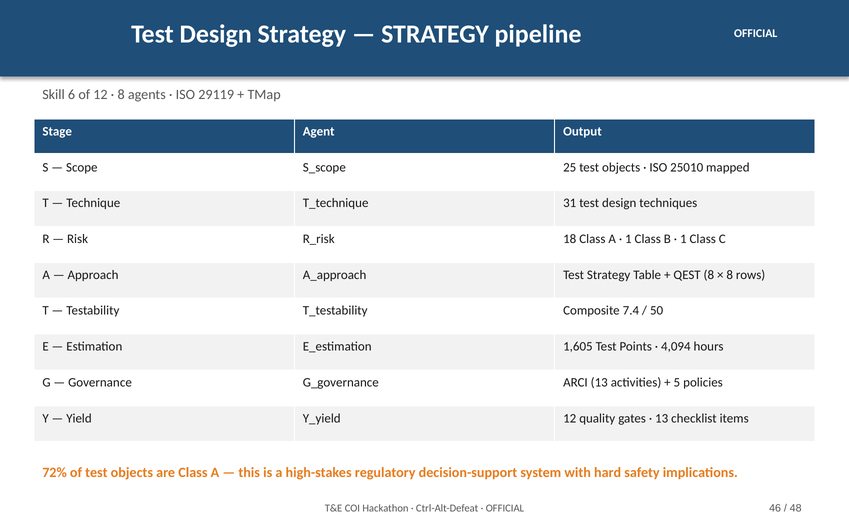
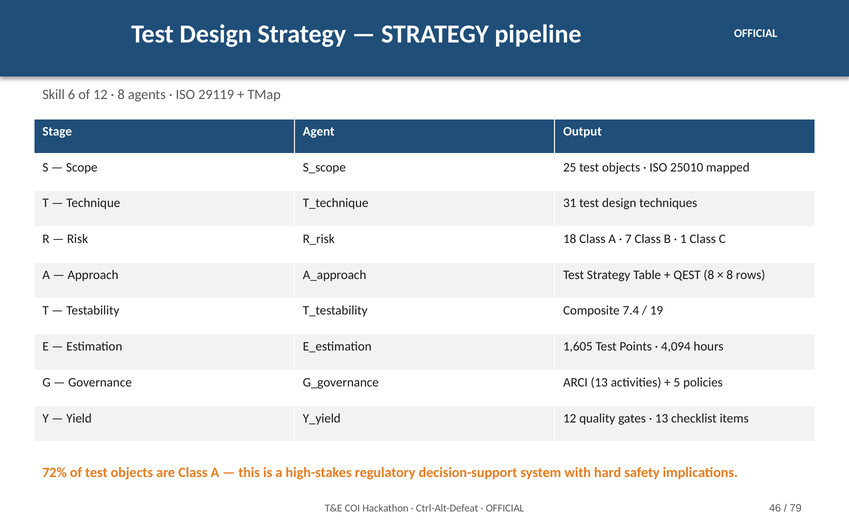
1 at (628, 239): 1 -> 7
50: 50 -> 19
48: 48 -> 79
